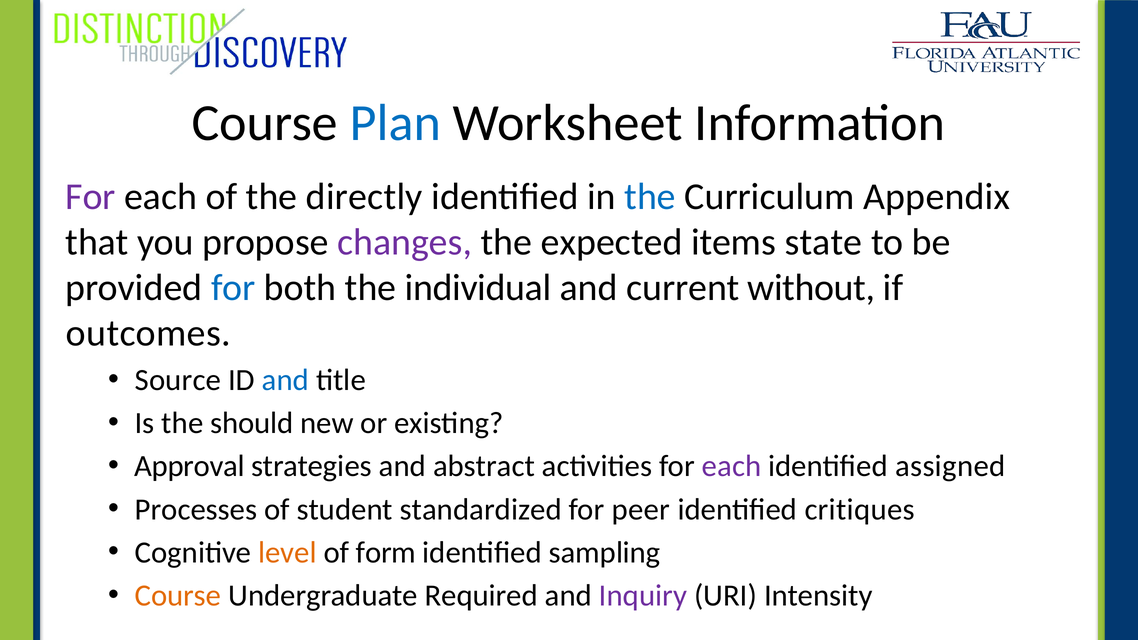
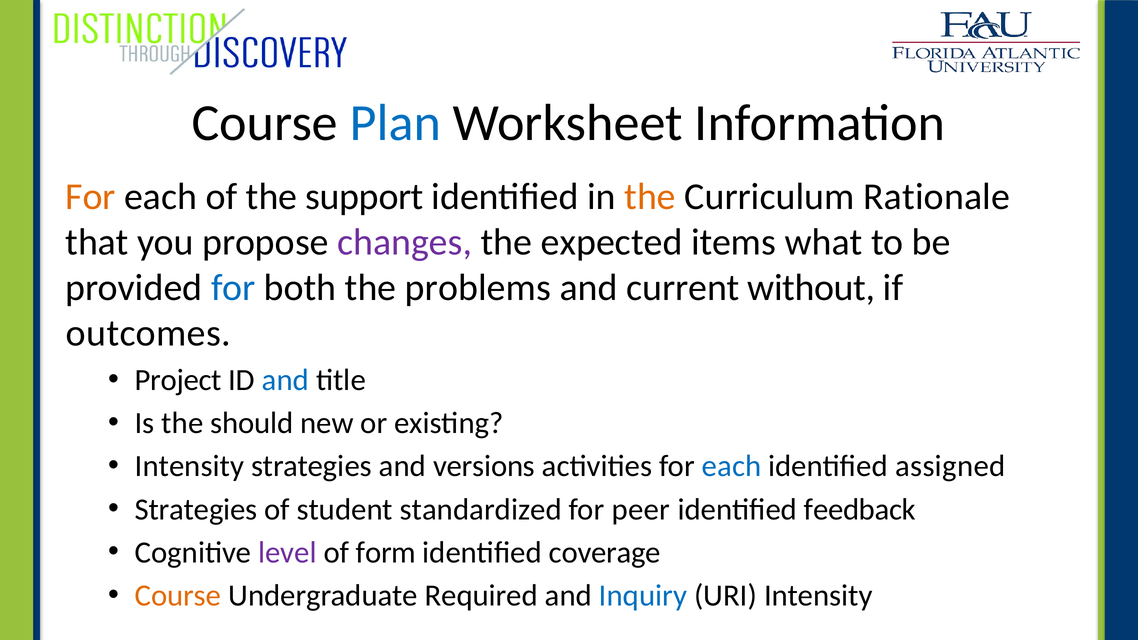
For at (91, 197) colour: purple -> orange
directly: directly -> support
the at (650, 197) colour: blue -> orange
Appendix: Appendix -> Rationale
state: state -> what
individual: individual -> problems
Source: Source -> Project
Approval at (190, 466): Approval -> Intensity
abstract: abstract -> versions
each at (732, 466) colour: purple -> blue
Processes at (196, 509): Processes -> Strategies
critiques: critiques -> feedback
level colour: orange -> purple
sampling: sampling -> coverage
Inquiry colour: purple -> blue
